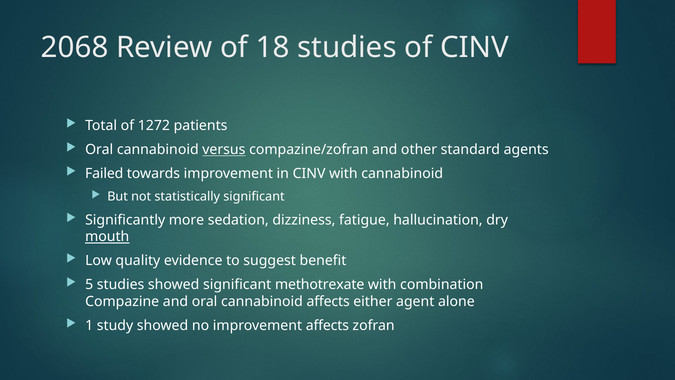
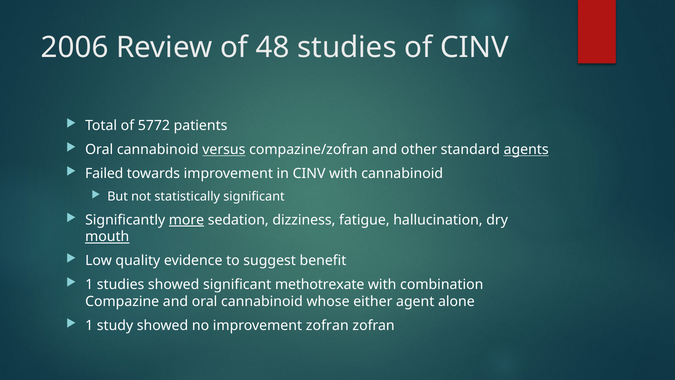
2068: 2068 -> 2006
18: 18 -> 48
1272: 1272 -> 5772
agents underline: none -> present
more underline: none -> present
5 at (89, 284): 5 -> 1
cannabinoid affects: affects -> whose
improvement affects: affects -> zofran
